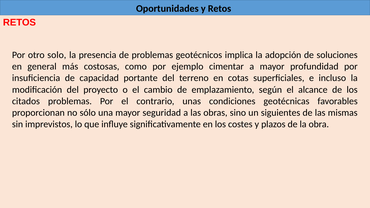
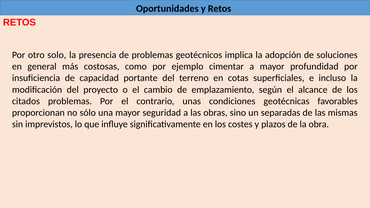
siguientes: siguientes -> separadas
